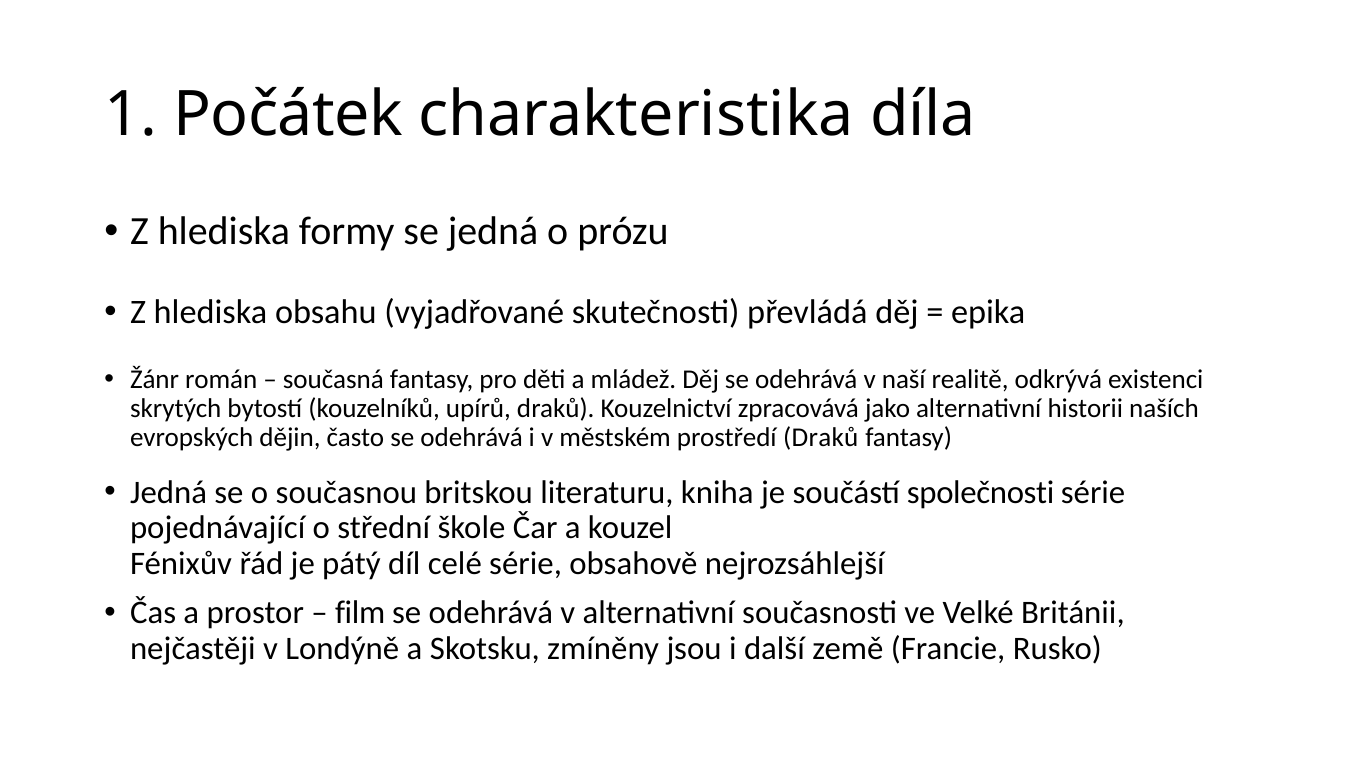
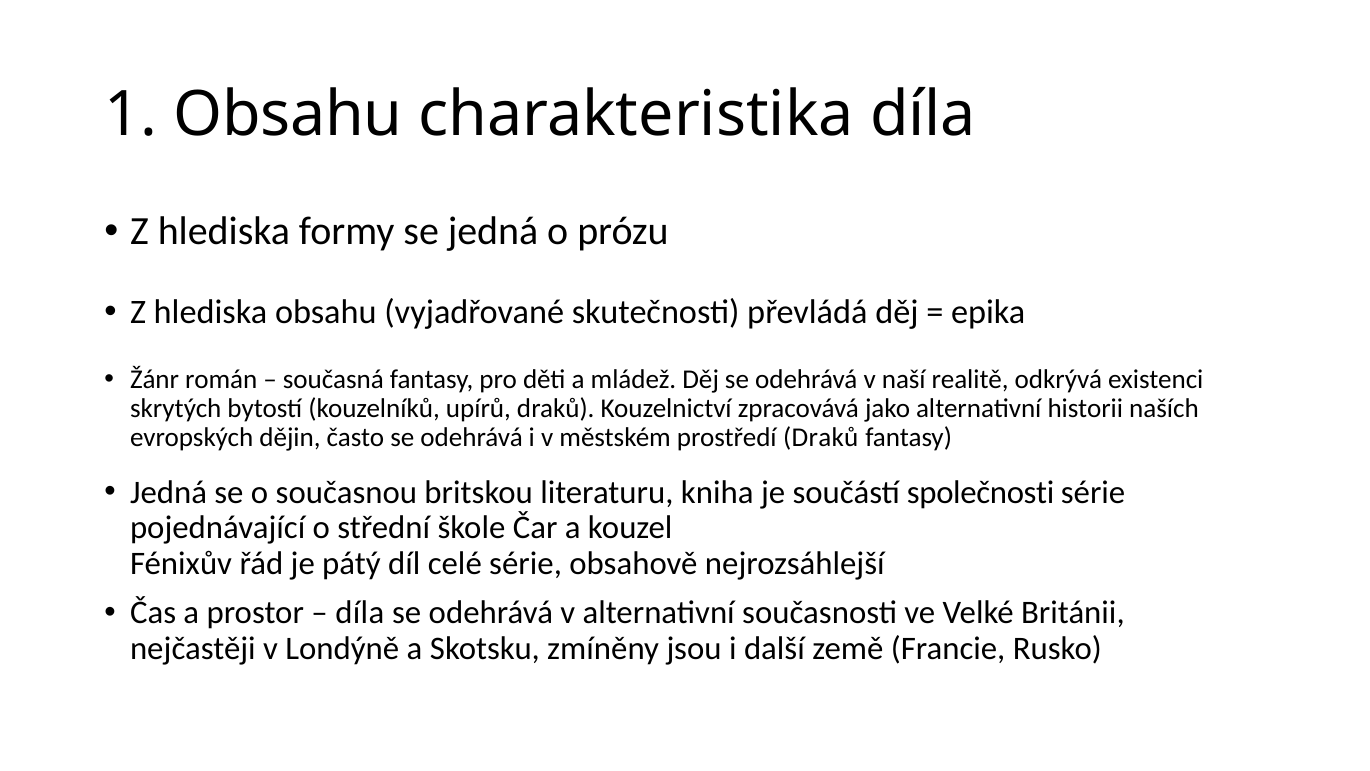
1 Počátek: Počátek -> Obsahu
film at (360, 613): film -> díla
